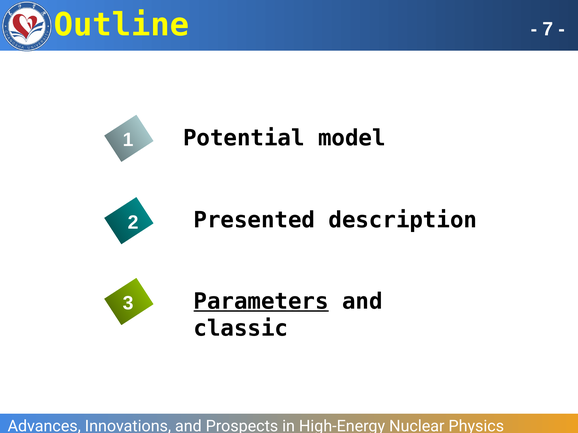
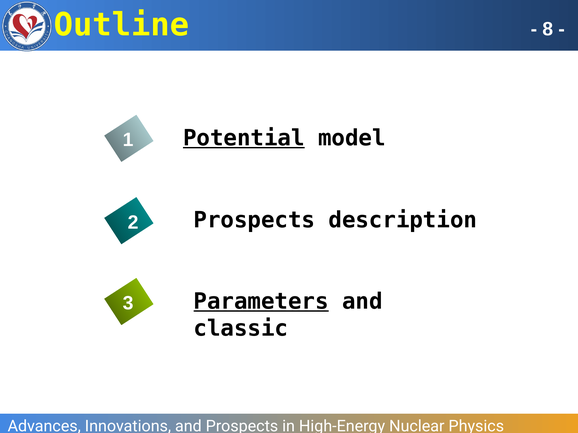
7: 7 -> 8
Potential underline: none -> present
2 Presented: Presented -> Prospects
